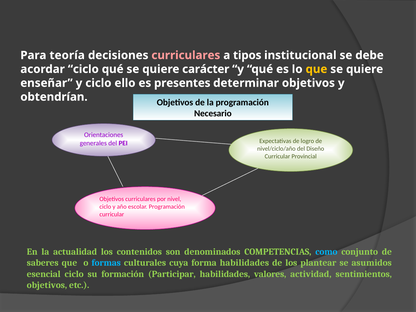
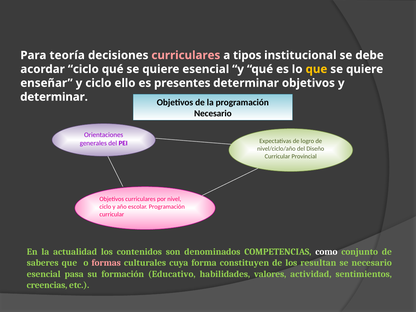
quiere carácter: carácter -> esencial
obtendrían at (54, 97): obtendrían -> determinar
como colour: light blue -> white
formas colour: light blue -> pink
forma habilidades: habilidades -> constituyen
plantear: plantear -> resultan
se asumidos: asumidos -> necesario
esencial ciclo: ciclo -> pasa
Participar: Participar -> Educativo
objetivos at (47, 285): objetivos -> creencias
